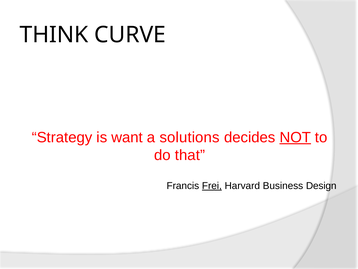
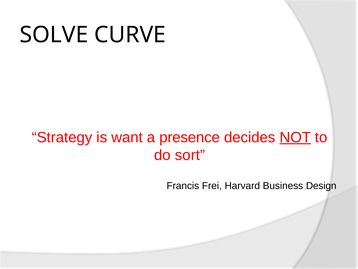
THINK: THINK -> SOLVE
solutions: solutions -> presence
that: that -> sort
Frei underline: present -> none
